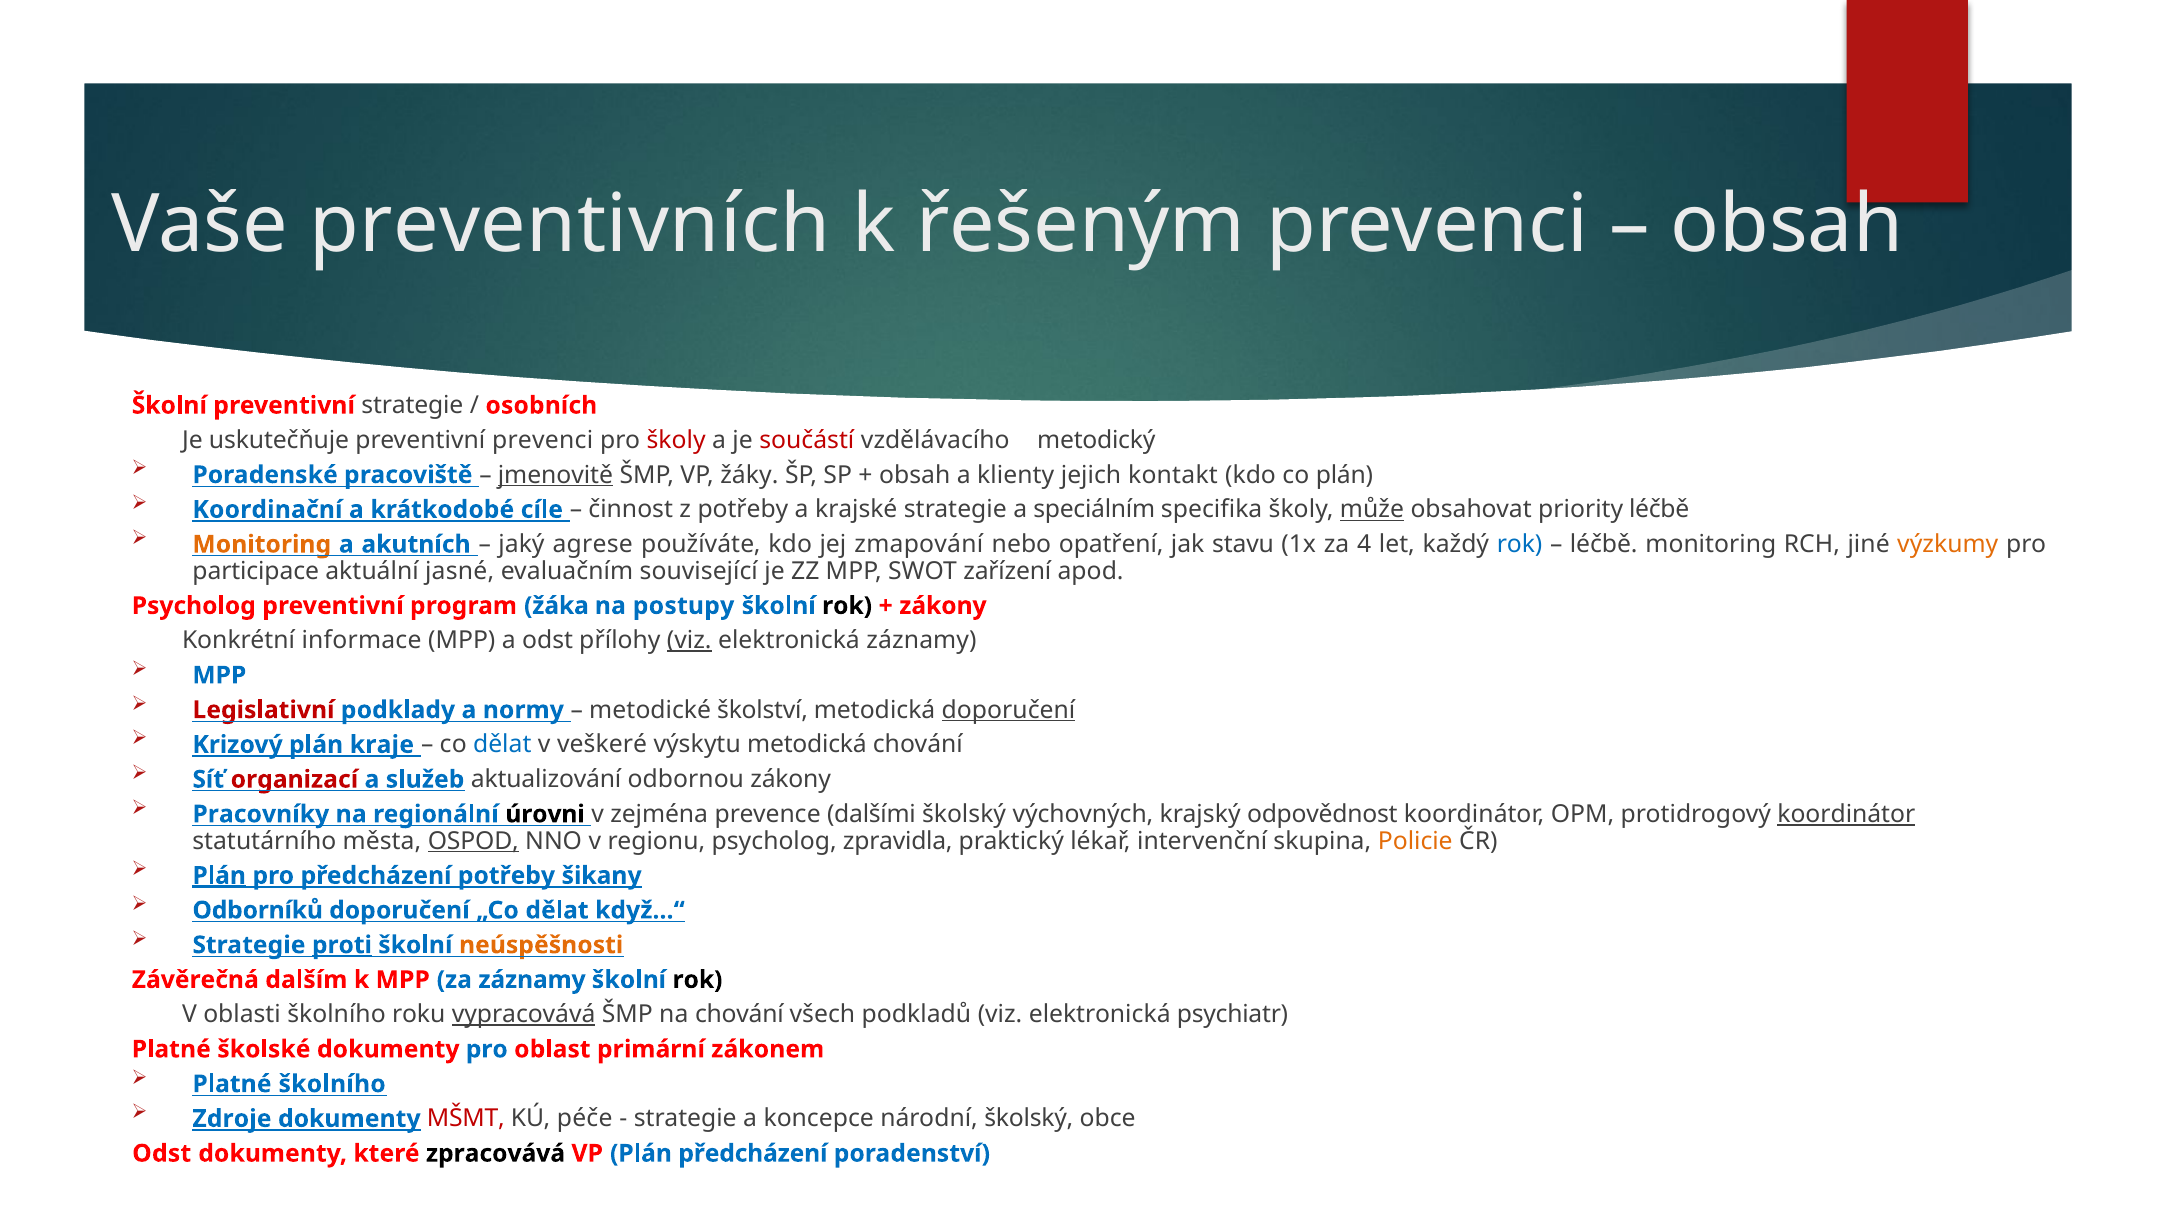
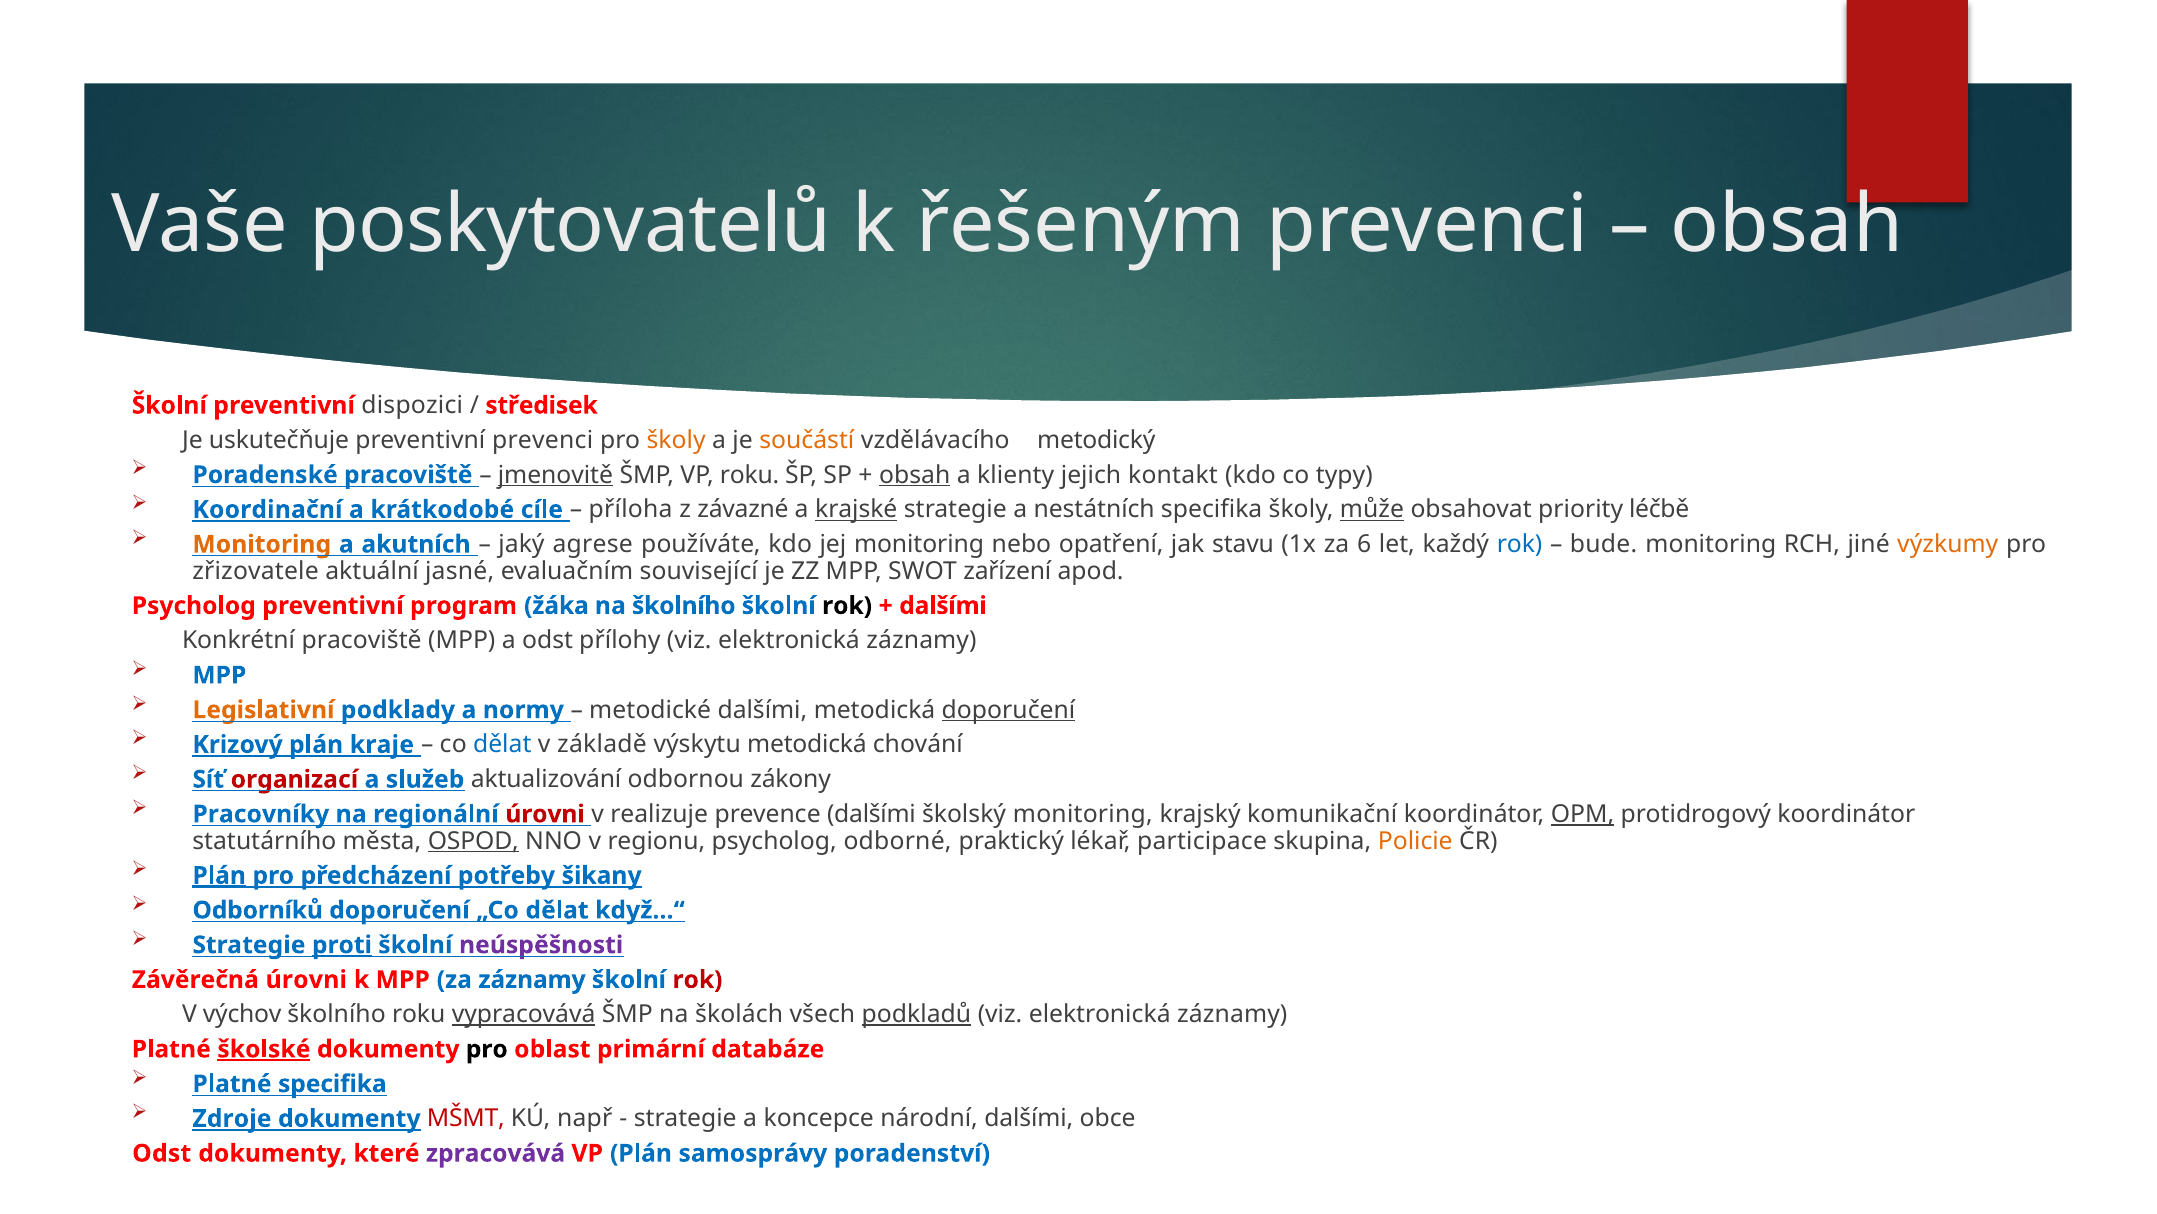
preventivních: preventivních -> poskytovatelů
preventivní strategie: strategie -> dispozici
osobních: osobních -> středisek
školy at (676, 440) colour: red -> orange
součástí colour: red -> orange
VP žáky: žáky -> roku
obsah at (915, 475) underline: none -> present
co plán: plán -> typy
činnost: činnost -> příloha
z potřeby: potřeby -> závazné
krajské underline: none -> present
speciálním: speciálním -> nestátních
jej zmapování: zmapování -> monitoring
4: 4 -> 6
léčbě at (1604, 544): léčbě -> bude
participace: participace -> zřizovatele
na postupy: postupy -> školního
zákony at (943, 605): zákony -> dalšími
Konkrétní informace: informace -> pracoviště
viz at (689, 640) underline: present -> none
Legislativní colour: red -> orange
metodické školství: školství -> dalšími
veškeré: veškeré -> základě
úrovni at (545, 814) colour: black -> red
zejména: zejména -> realizuje
školský výchovných: výchovných -> monitoring
odpovědnost: odpovědnost -> komunikační
OPM underline: none -> present
koordinátor at (1846, 814) underline: present -> none
zpravidla: zpravidla -> odborné
intervenční: intervenční -> participace
neúspěšnosti colour: orange -> purple
Závěrečná dalším: dalším -> úrovni
rok at (698, 979) colour: black -> red
oblasti: oblasti -> výchov
na chování: chování -> školách
podkladů underline: none -> present
psychiatr at (1232, 1014): psychiatr -> záznamy
školské underline: none -> present
pro at (487, 1049) colour: blue -> black
zákonem: zákonem -> databáze
Platné školního: školního -> specifika
péče: péče -> např
národní školský: školský -> dalšími
zpracovává colour: black -> purple
Plán předcházení: předcházení -> samosprávy
